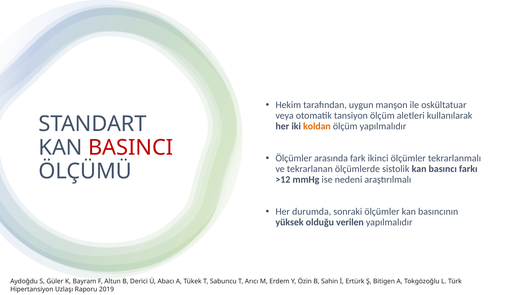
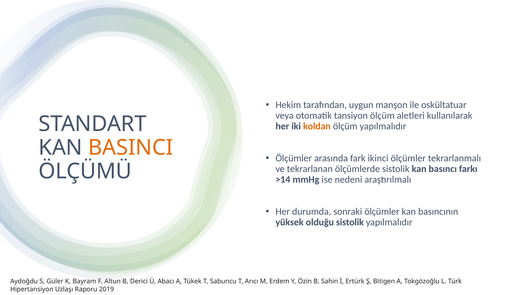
BASINCI colour: red -> orange
>12: >12 -> >14
olduğu verilen: verilen -> sistolik
